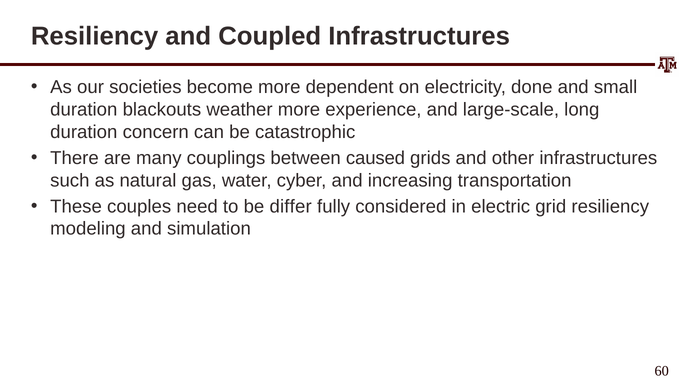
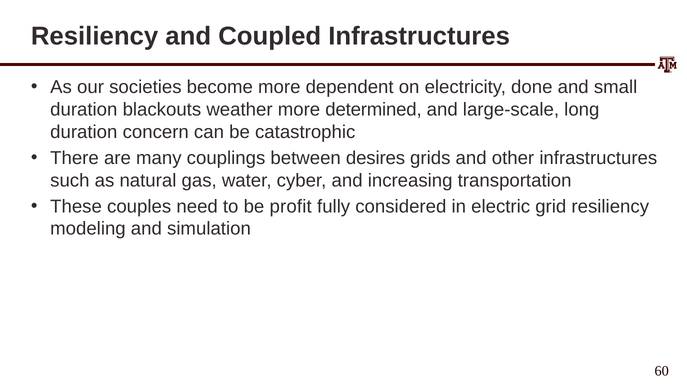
experience: experience -> determined
caused: caused -> desires
differ: differ -> profit
